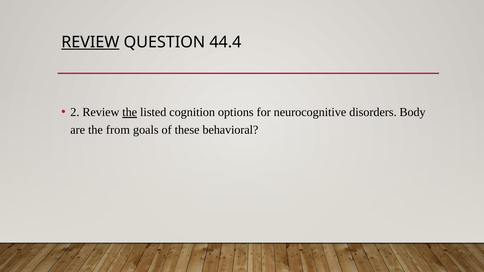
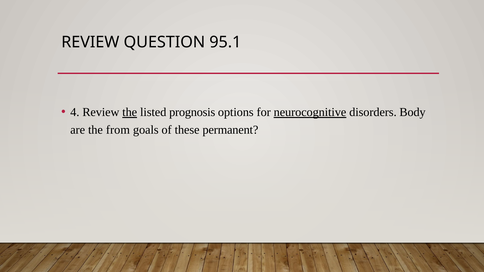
REVIEW at (90, 42) underline: present -> none
44.4: 44.4 -> 95.1
2: 2 -> 4
cognition: cognition -> prognosis
neurocognitive underline: none -> present
behavioral: behavioral -> permanent
